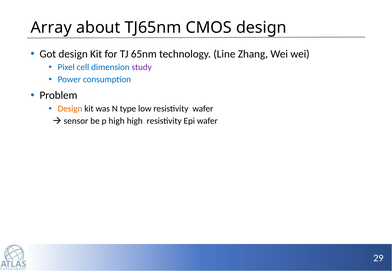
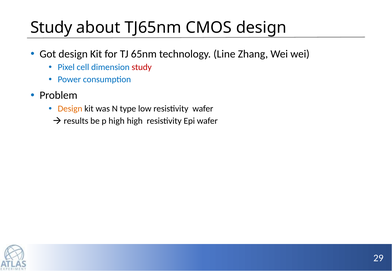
Array at (51, 28): Array -> Study
study at (142, 67) colour: purple -> red
sensor: sensor -> results
